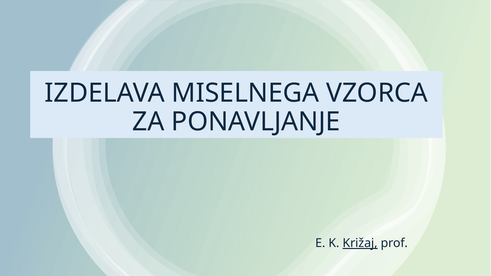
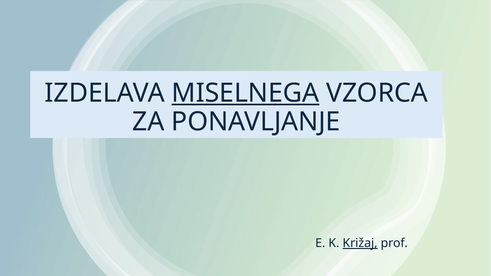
MISELNEGA underline: none -> present
